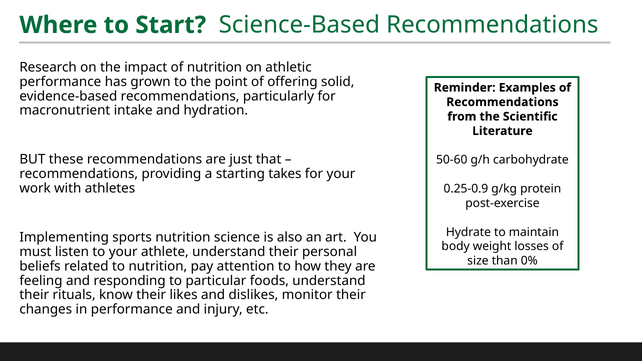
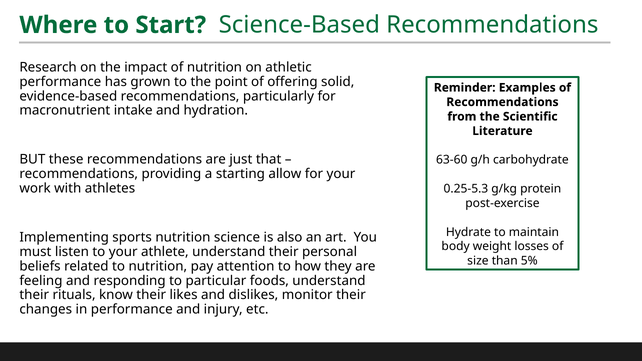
50-60: 50-60 -> 63-60
takes: takes -> allow
0.25-0.9: 0.25-0.9 -> 0.25-5.3
0%: 0% -> 5%
